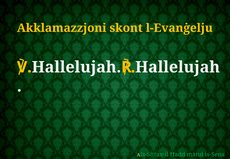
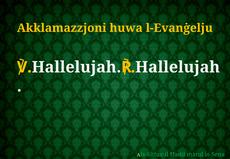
skont: skont -> huwa
